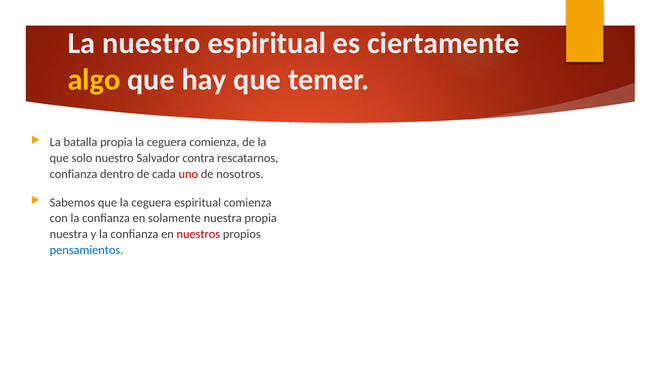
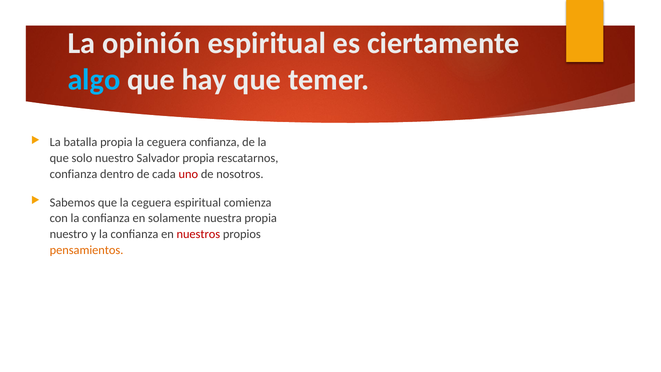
La nuestro: nuestro -> opinión
algo colour: yellow -> light blue
ceguera comienza: comienza -> confianza
Salvador contra: contra -> propia
nuestra at (69, 234): nuestra -> nuestro
pensamientos colour: blue -> orange
